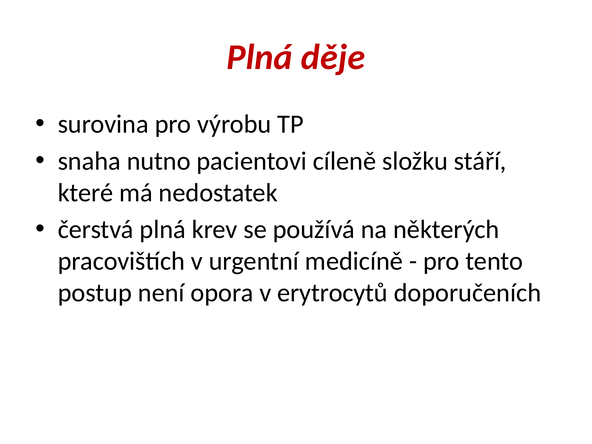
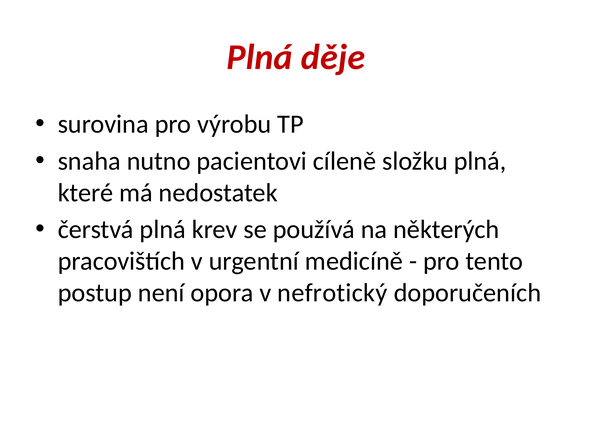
složku stáří: stáří -> plná
erytrocytů: erytrocytů -> nefrotický
